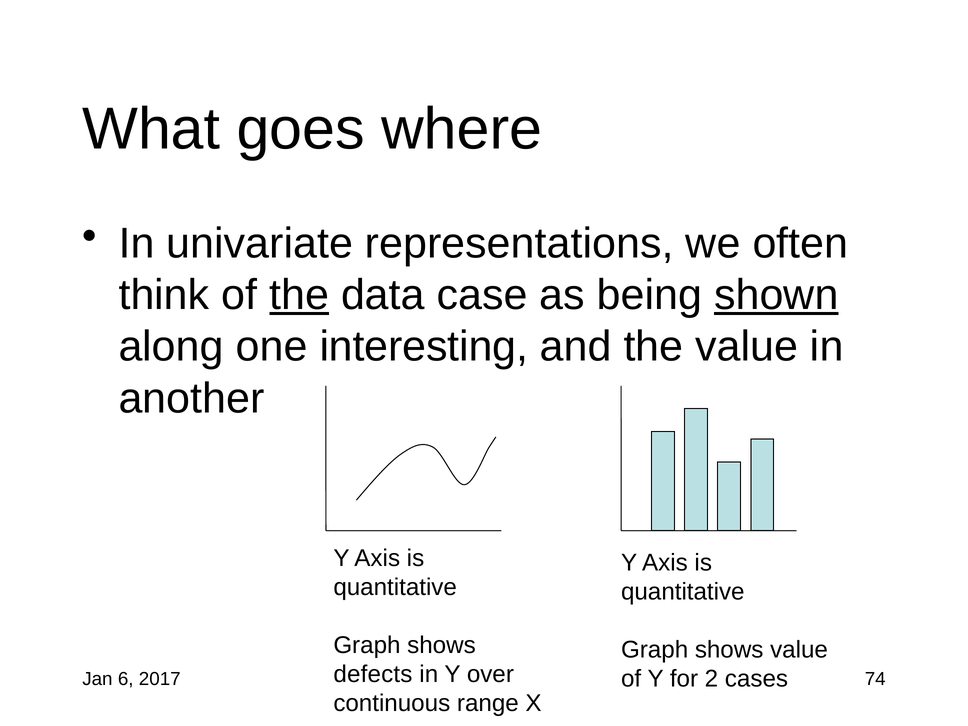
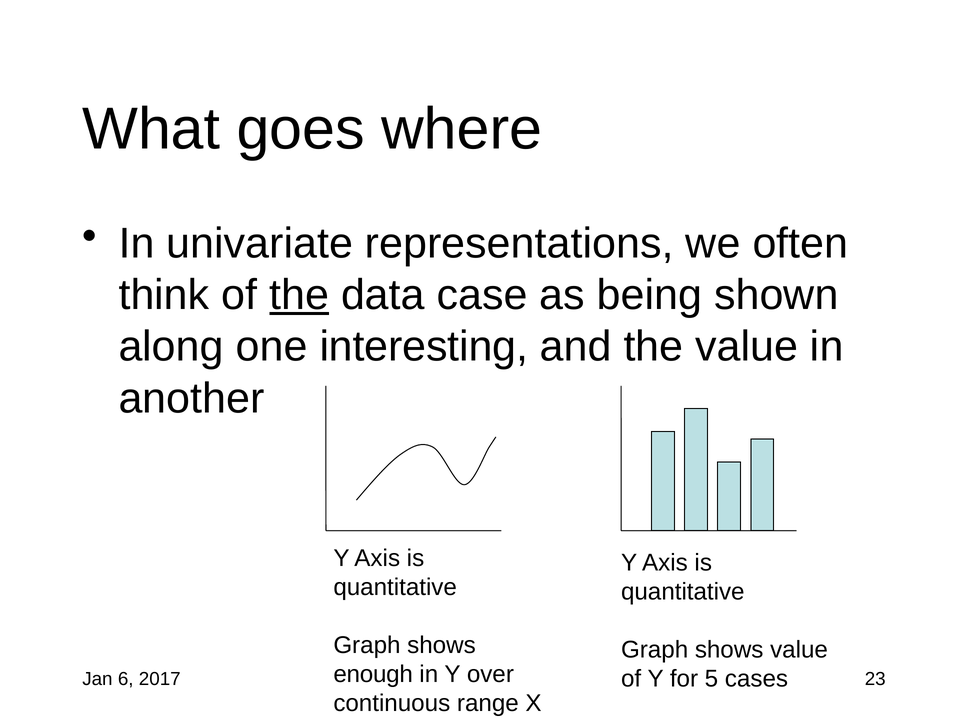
shown underline: present -> none
defects: defects -> enough
2: 2 -> 5
74: 74 -> 23
